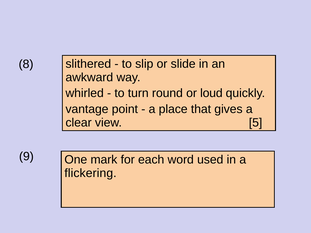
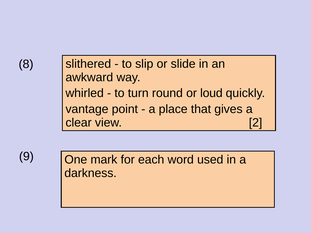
5: 5 -> 2
flickering: flickering -> darkness
